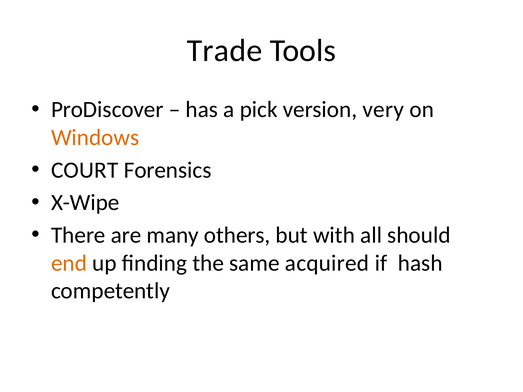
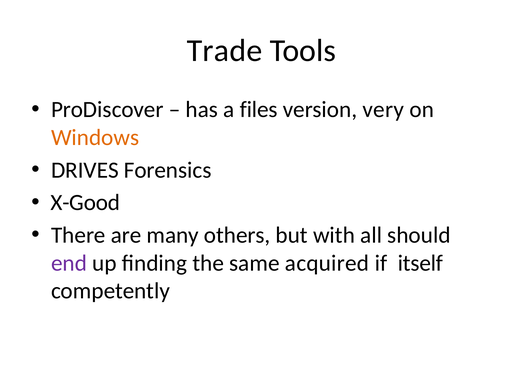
pick: pick -> files
COURT: COURT -> DRIVES
X-Wipe: X-Wipe -> X-Good
end colour: orange -> purple
hash: hash -> itself
